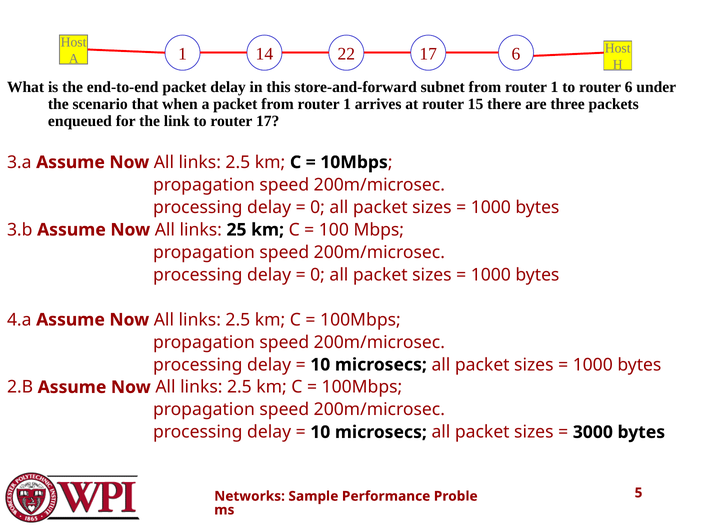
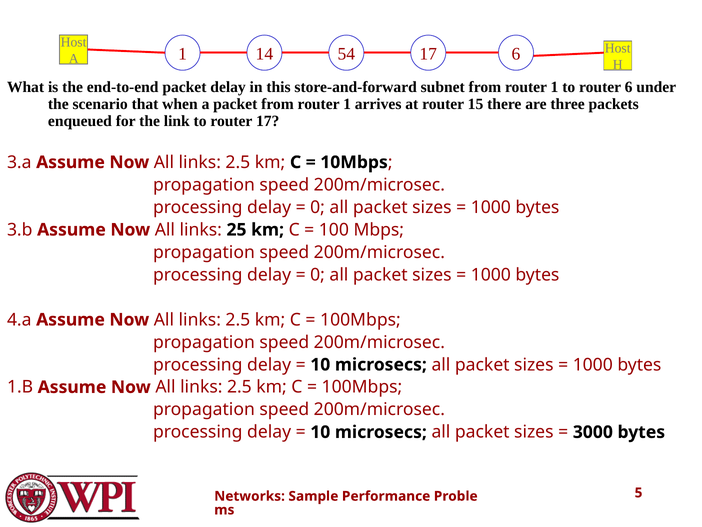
22: 22 -> 54
2.B: 2.B -> 1.B
